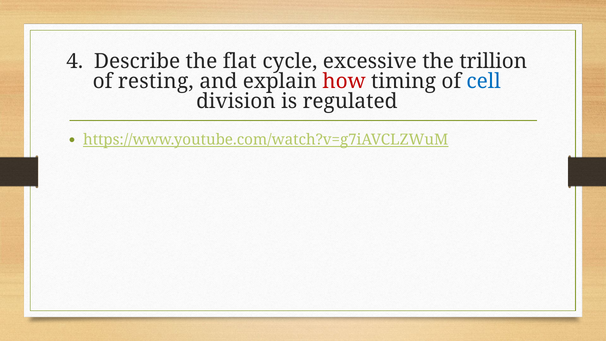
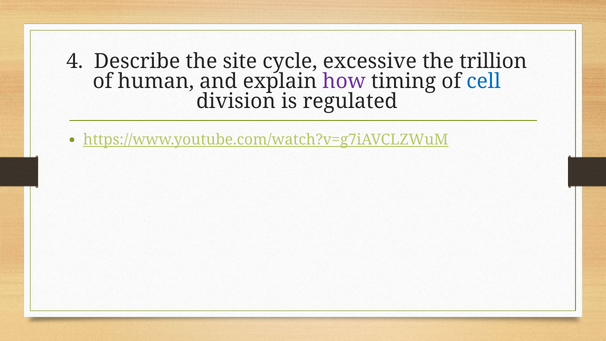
flat: flat -> site
resting: resting -> human
how colour: red -> purple
